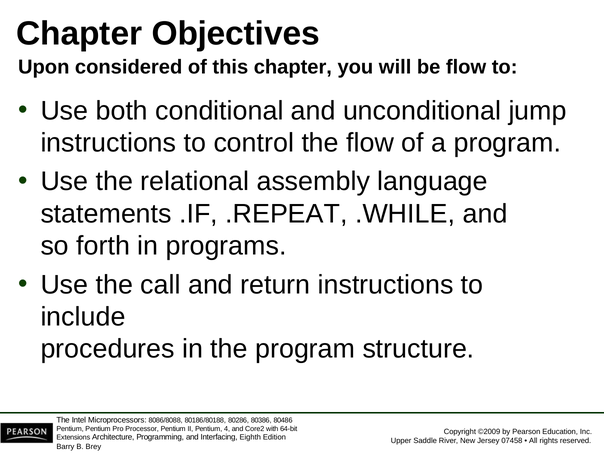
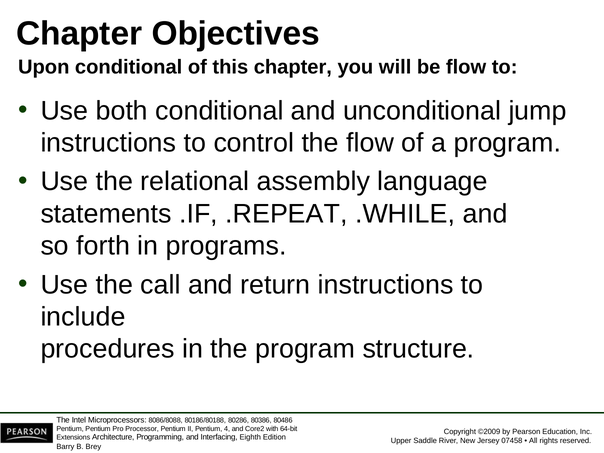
Upon considered: considered -> conditional
